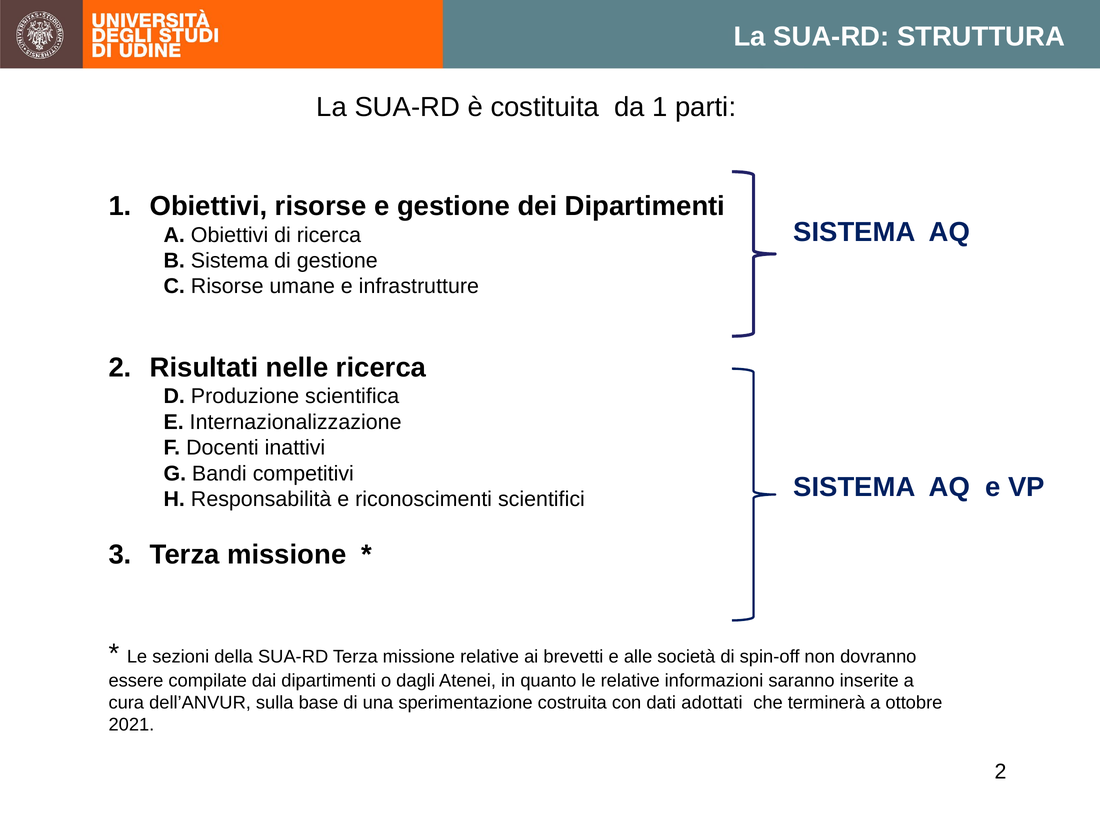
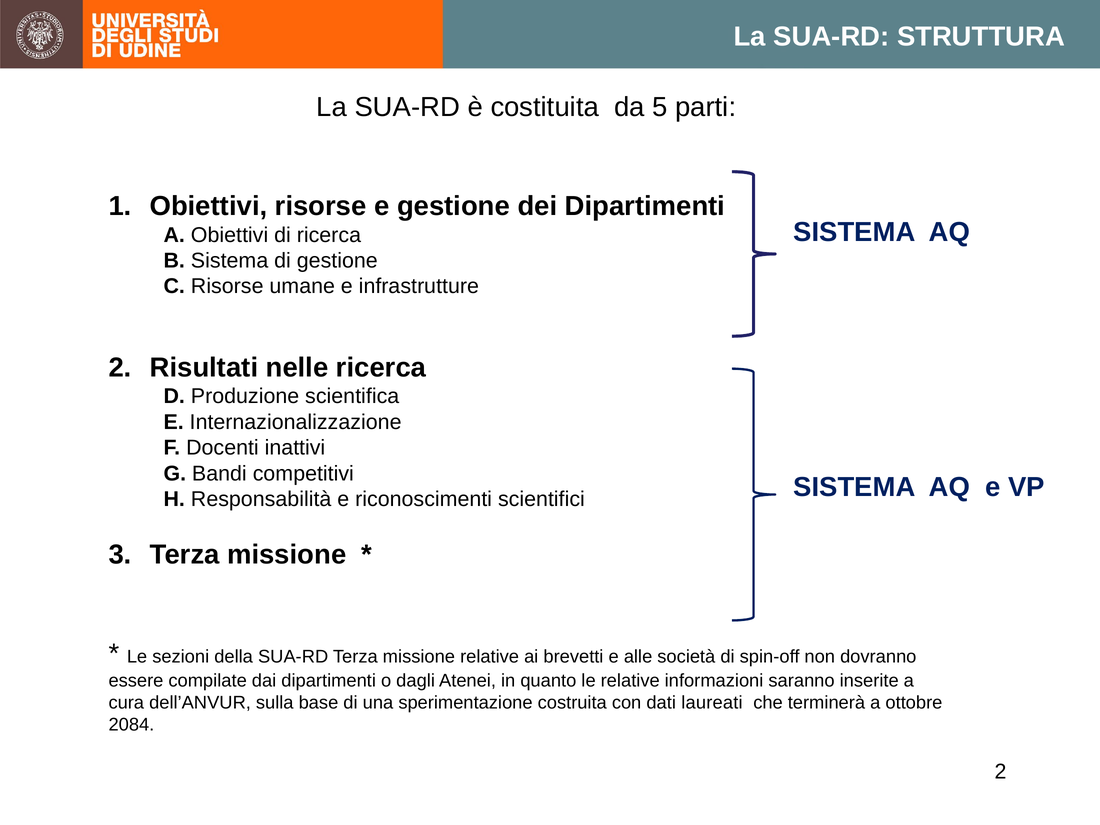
da 1: 1 -> 5
adottati: adottati -> laureati
2021: 2021 -> 2084
